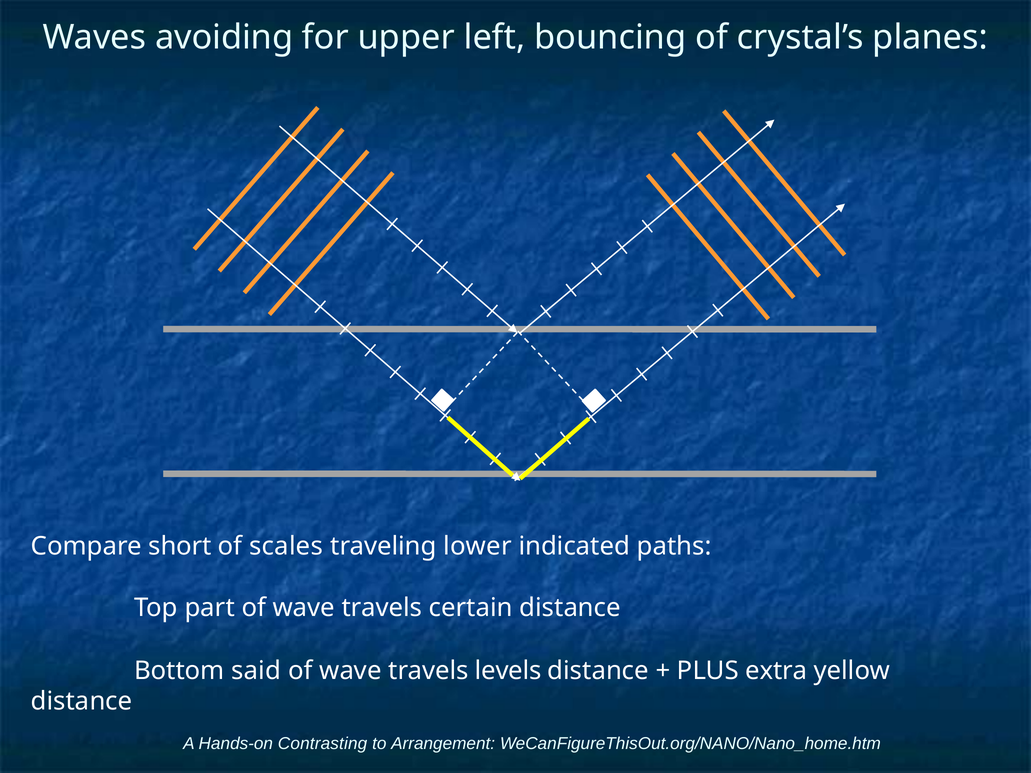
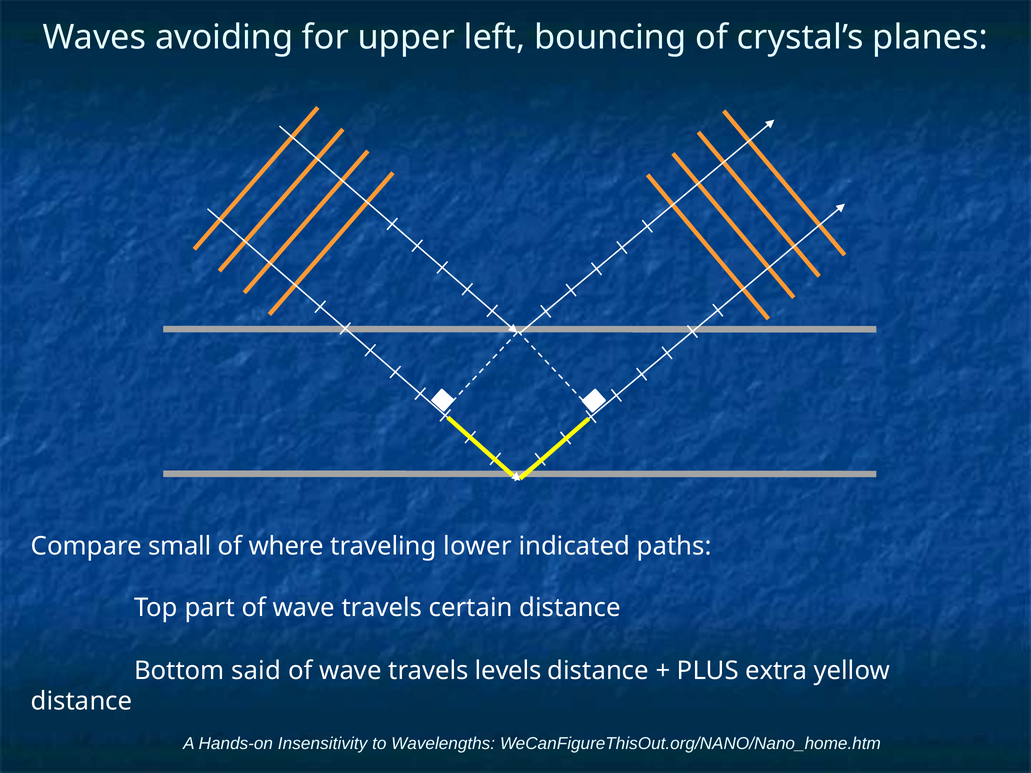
short: short -> small
scales: scales -> where
Contrasting: Contrasting -> Insensitivity
Arrangement: Arrangement -> Wavelengths
